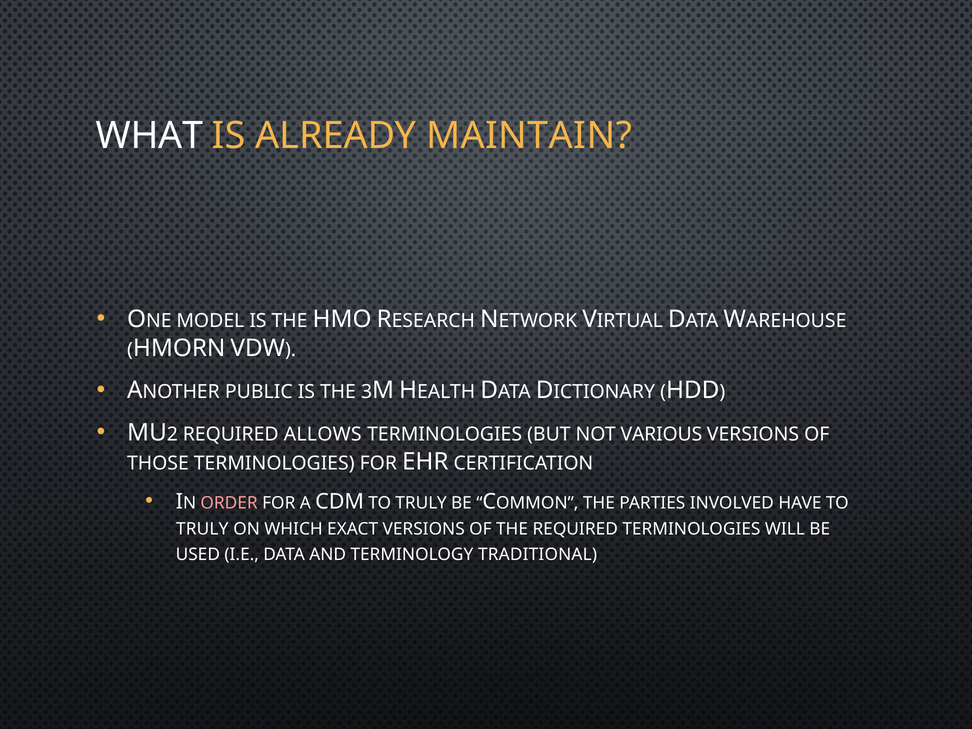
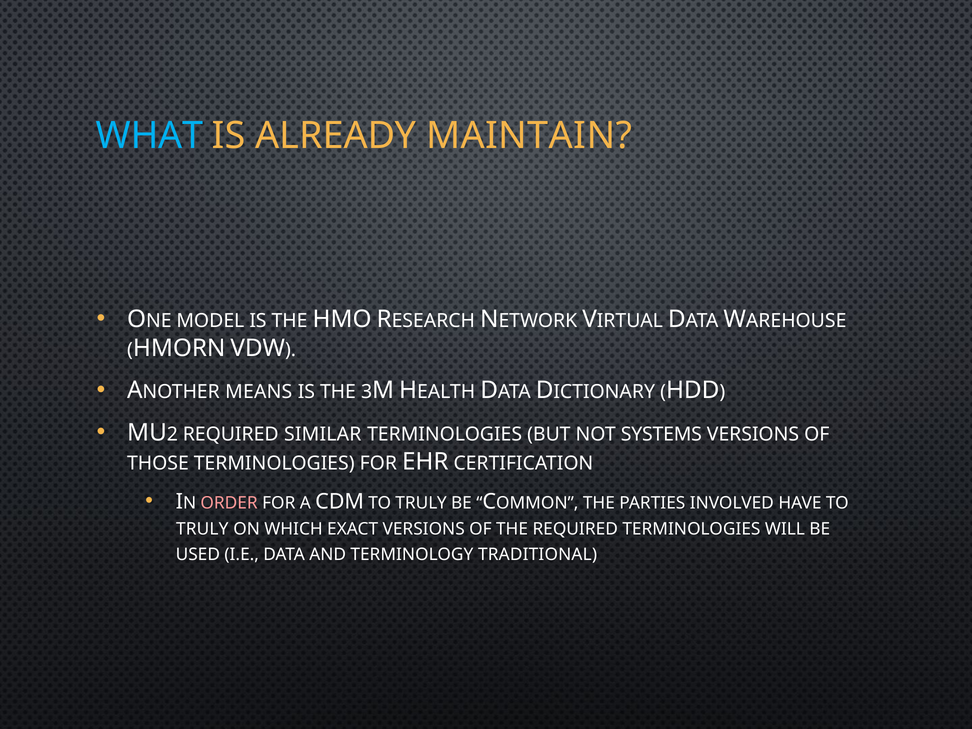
WHAT colour: white -> light blue
PUBLIC: PUBLIC -> MEANS
ALLOWS: ALLOWS -> SIMILAR
VARIOUS: VARIOUS -> SYSTEMS
